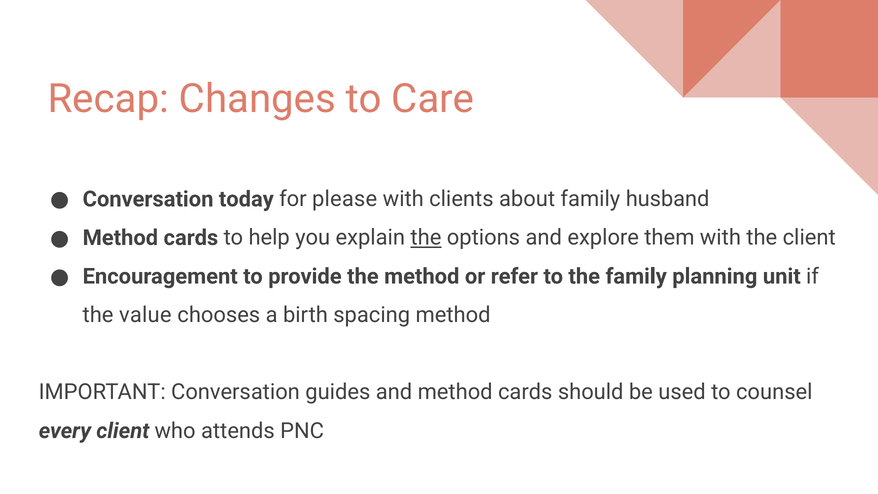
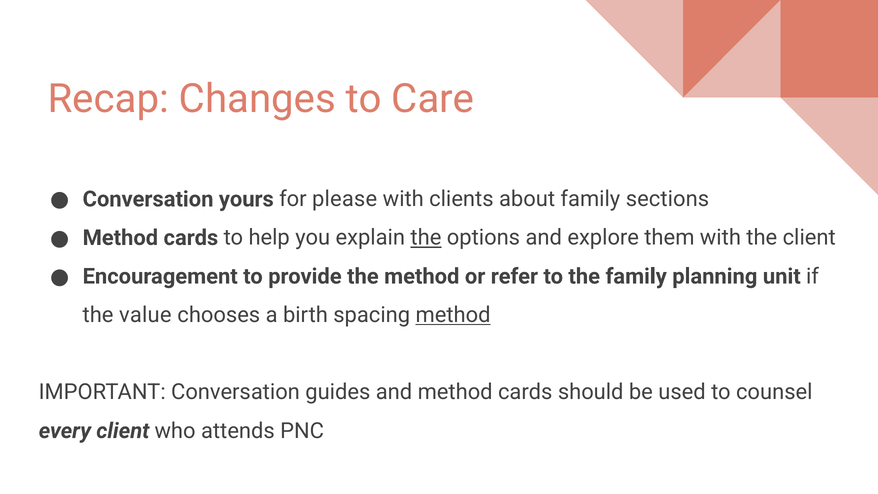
today: today -> yours
husband: husband -> sections
method at (453, 315) underline: none -> present
